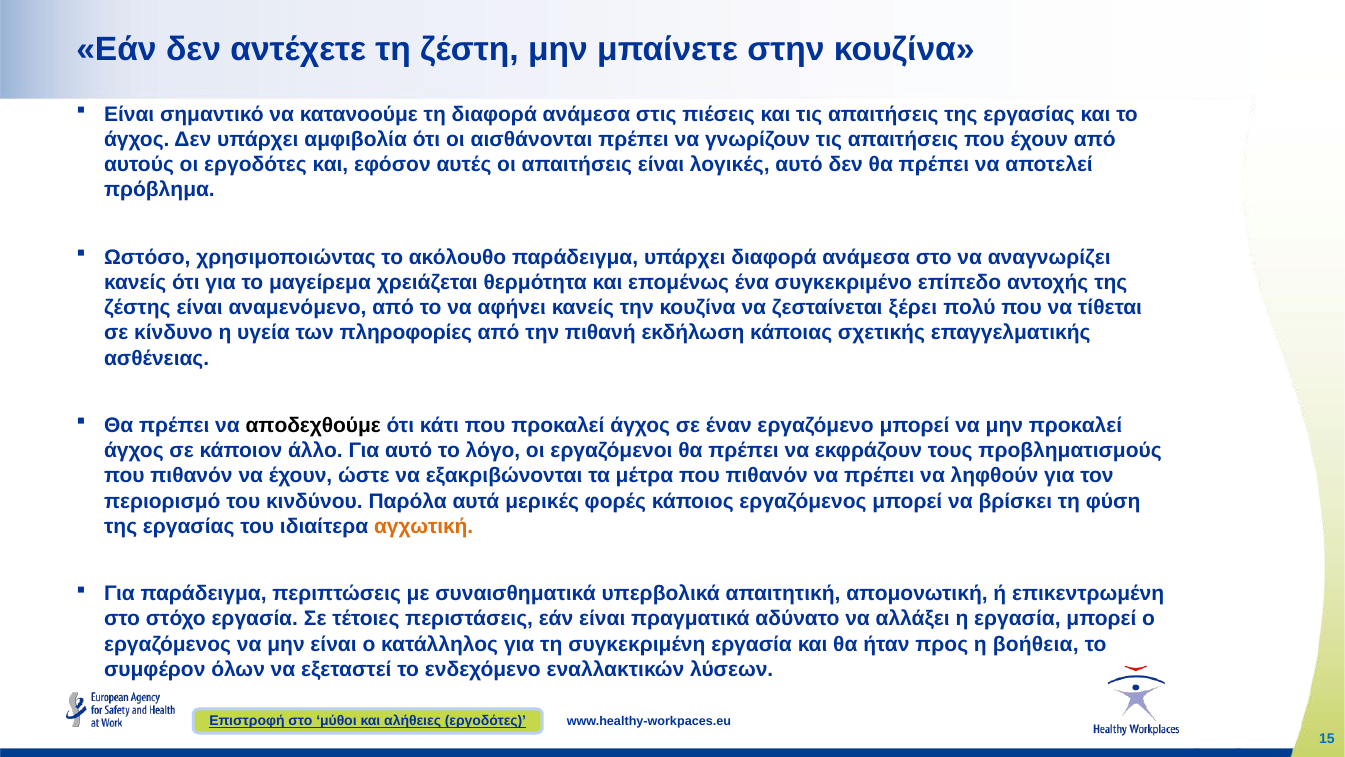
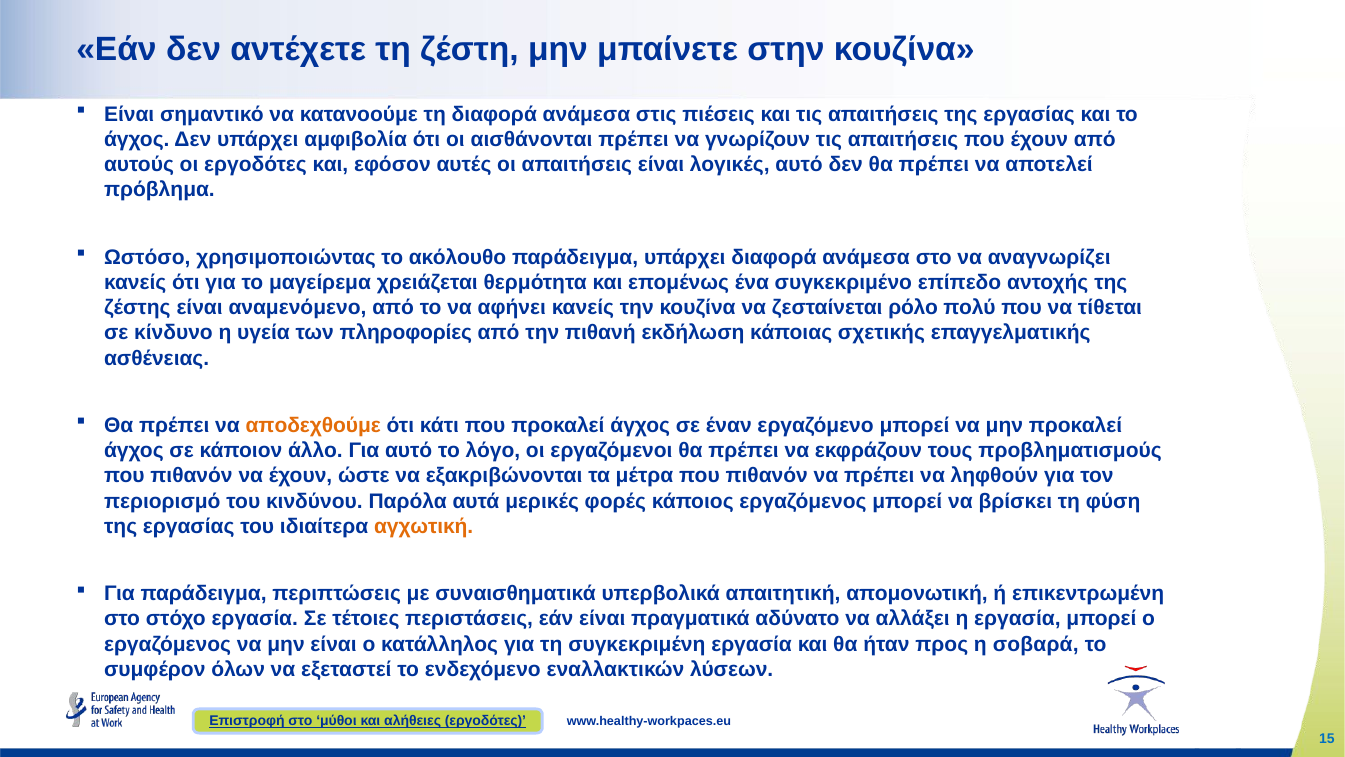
ξέρει: ξέρει -> ρόλο
αποδεχθούμε colour: black -> orange
βοήθεια: βοήθεια -> σοβαρά
